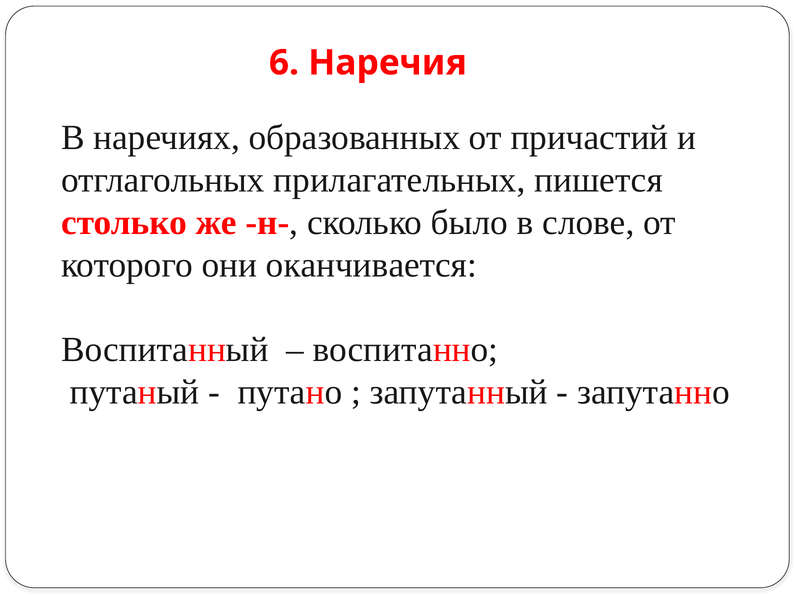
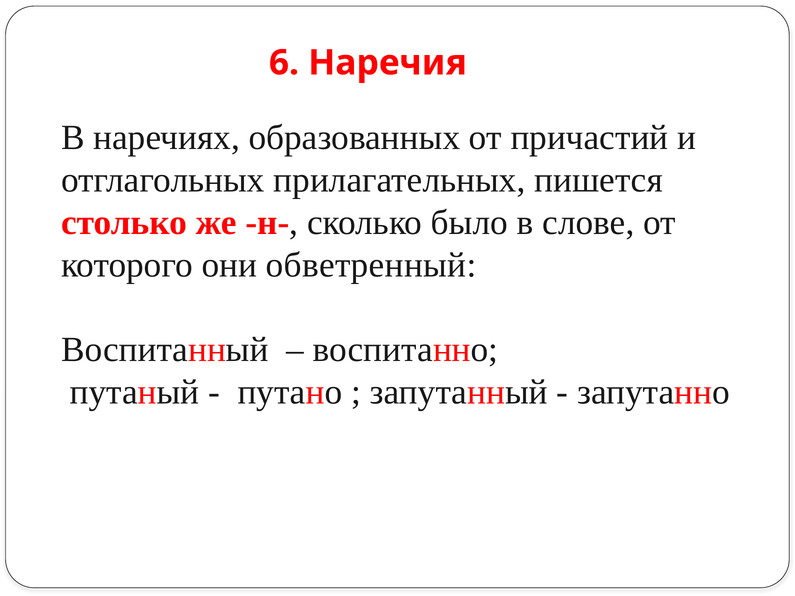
оканчивается: оканчивается -> обветренный
